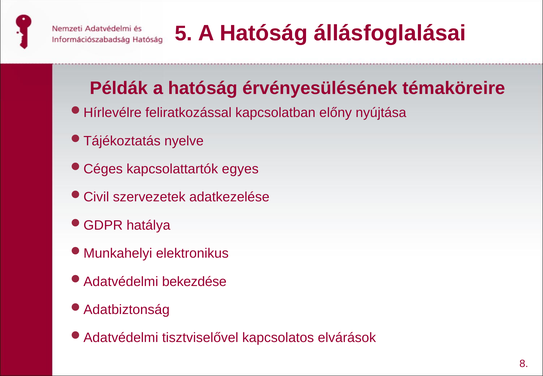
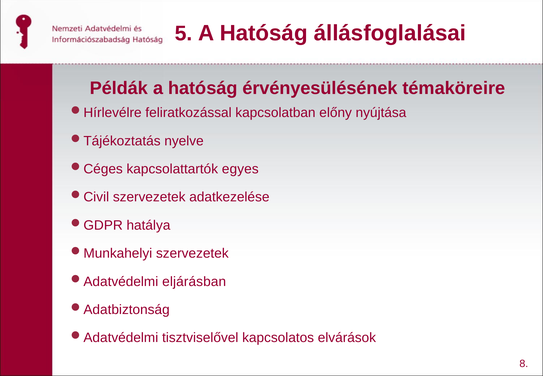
elektronikus at (192, 253): elektronikus -> szervezetek
bekezdése: bekezdése -> eljárásban
